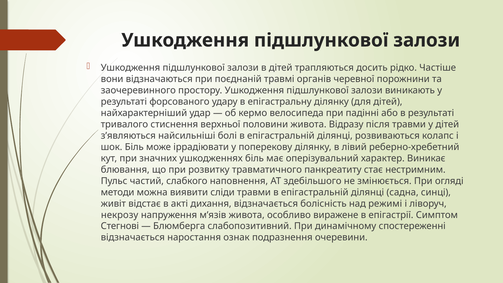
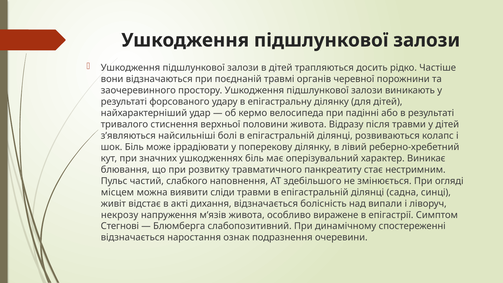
методи: методи -> місцем
режимі: режимі -> випали
